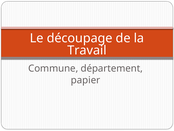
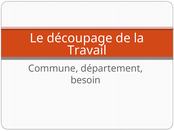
papier: papier -> besoin
